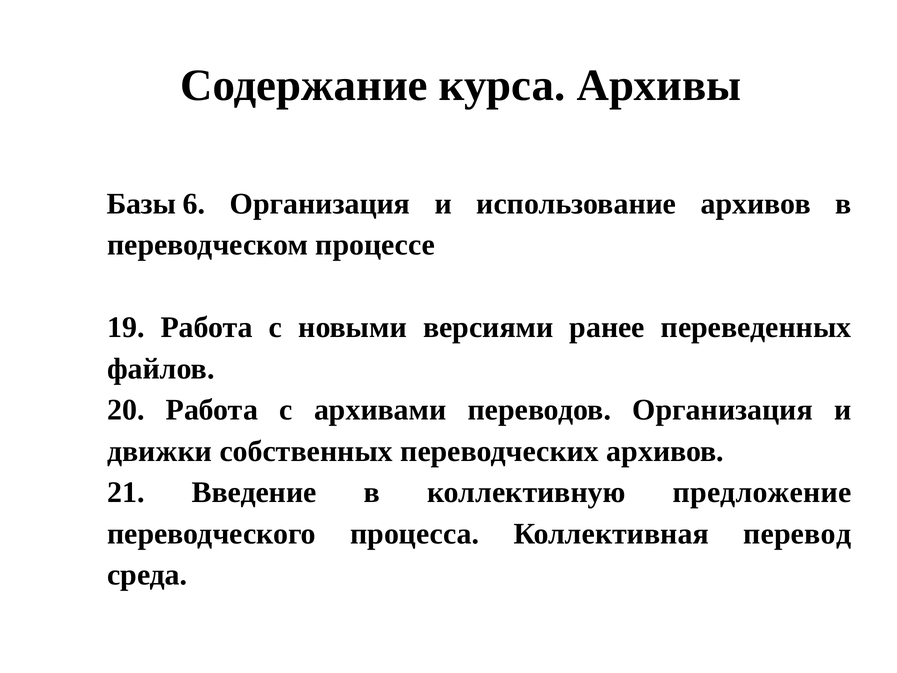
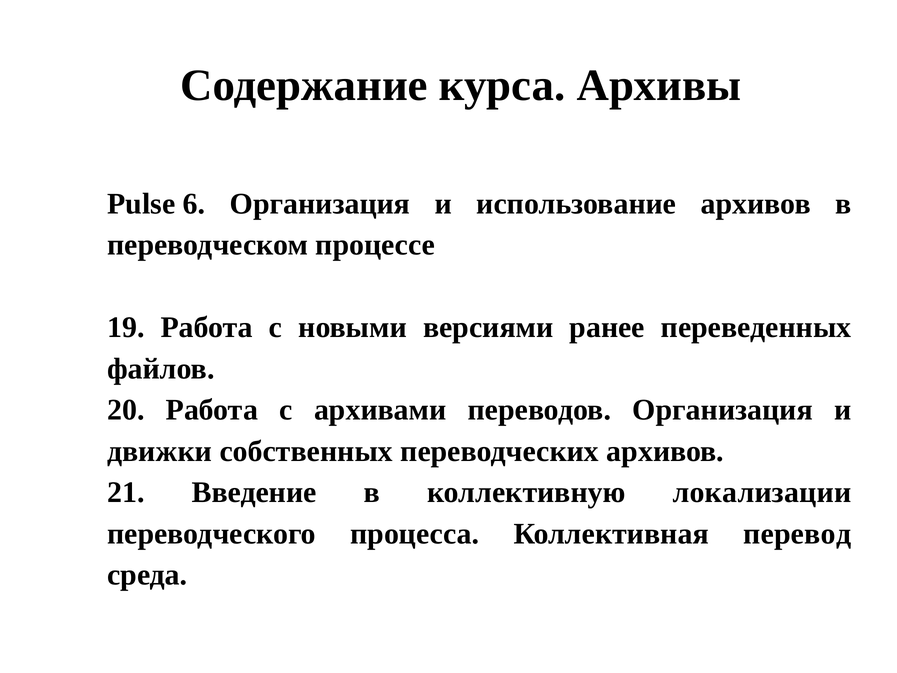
Базы: Базы -> Pulse
предложение: предложение -> локализации
